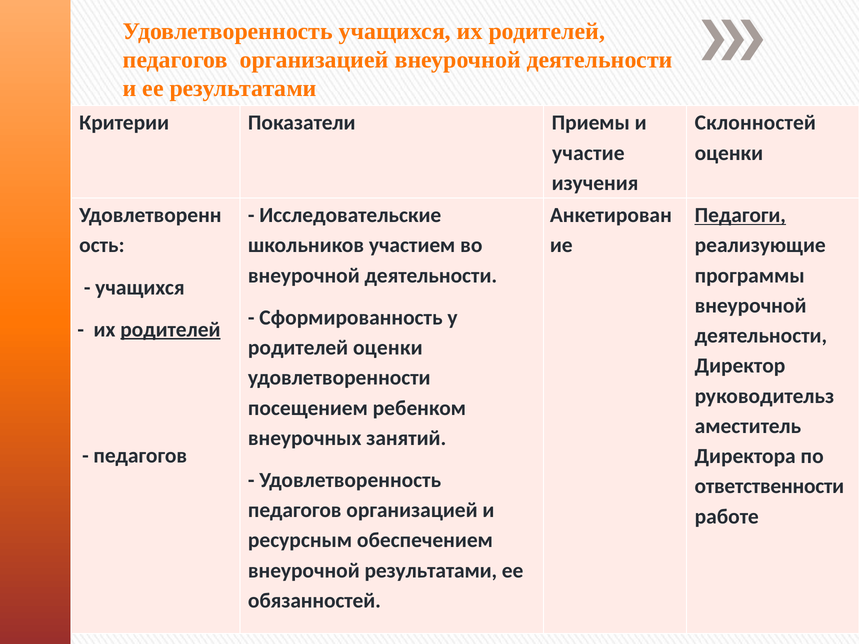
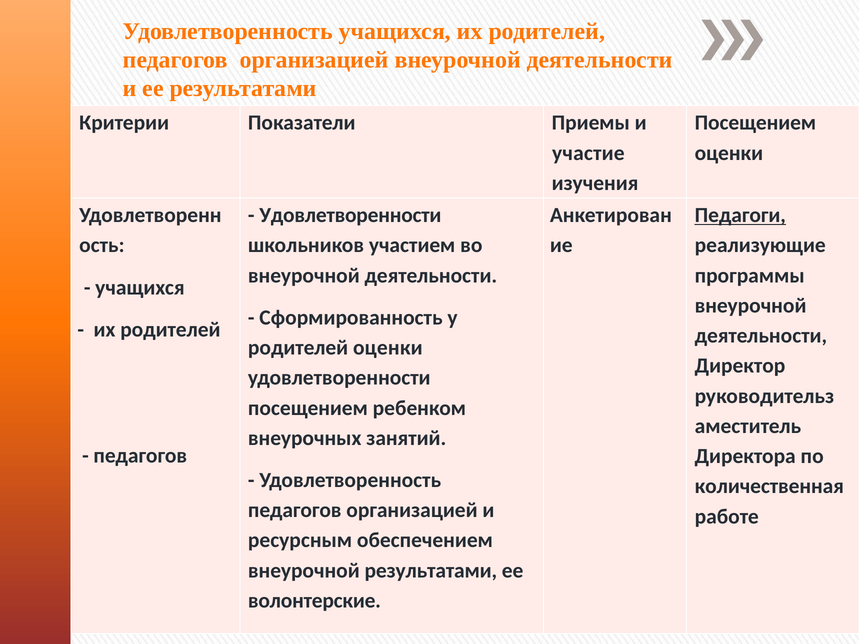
Склонностей at (755, 123): Склонностей -> Посещением
Исследовательские at (350, 215): Исследовательские -> Удовлетворенности
родителей at (170, 330) underline: present -> none
ответственности: ответственности -> количественная
обязанностей: обязанностей -> волонтерские
